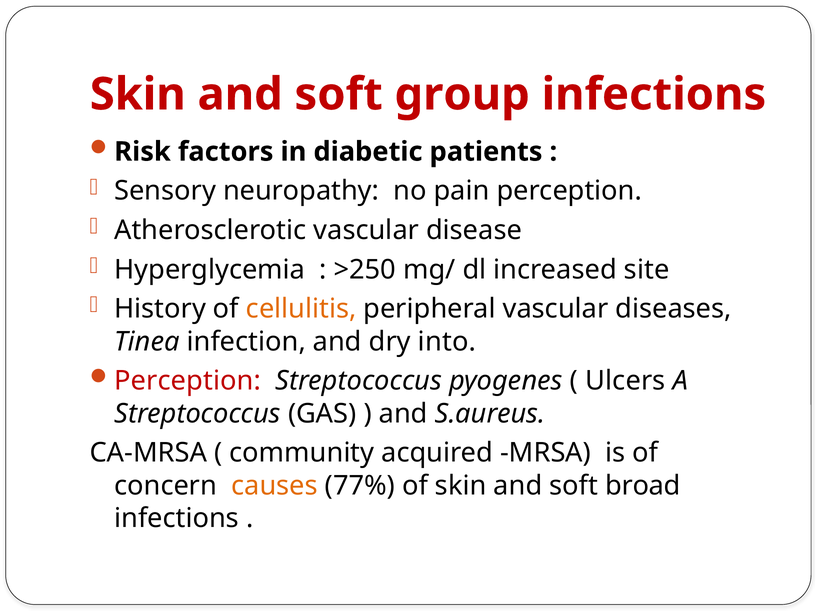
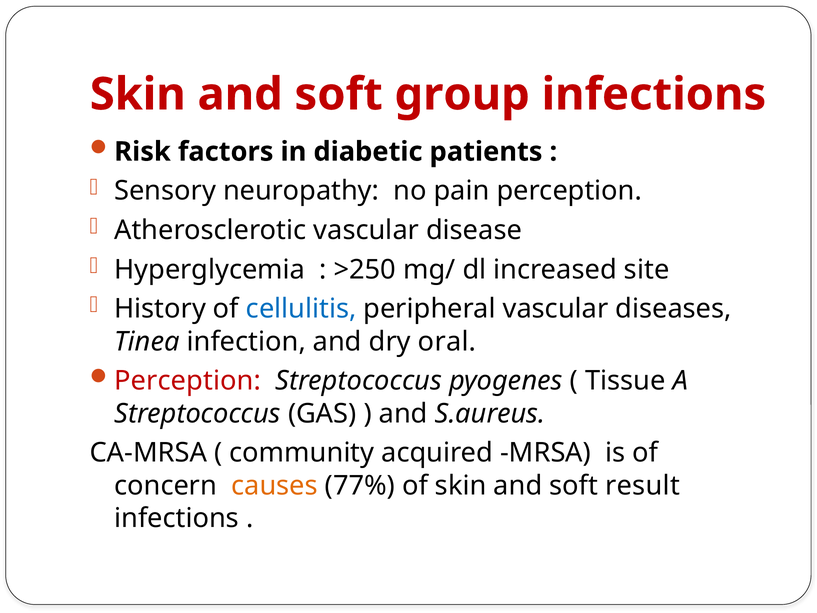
cellulitis colour: orange -> blue
into: into -> oral
Ulcers: Ulcers -> Tissue
broad: broad -> result
